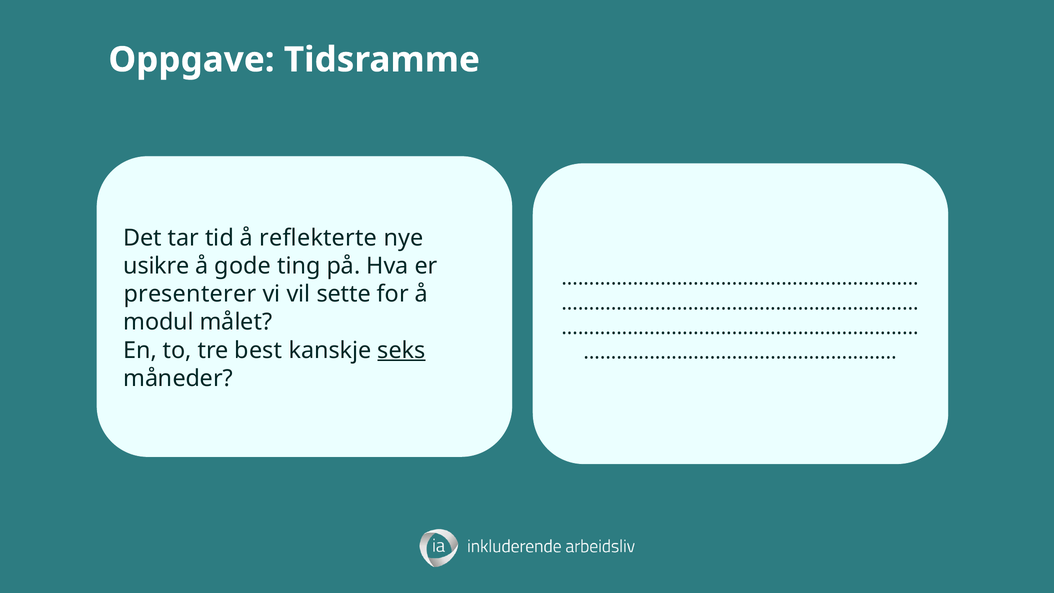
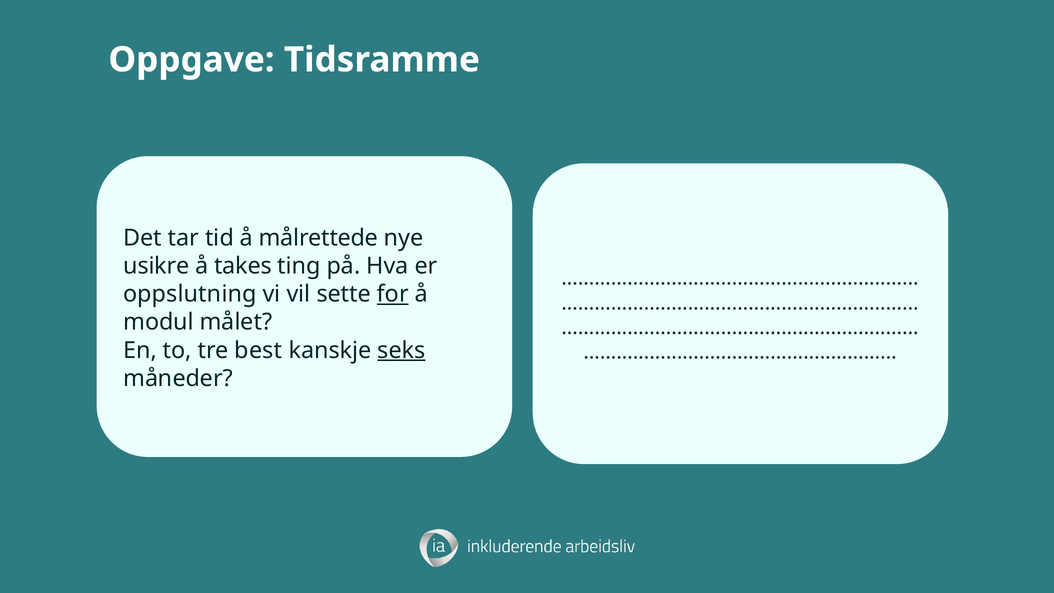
reflekterte: reflekterte -> målrettede
gode: gode -> takes
presenterer: presenterer -> oppslutning
for underline: none -> present
